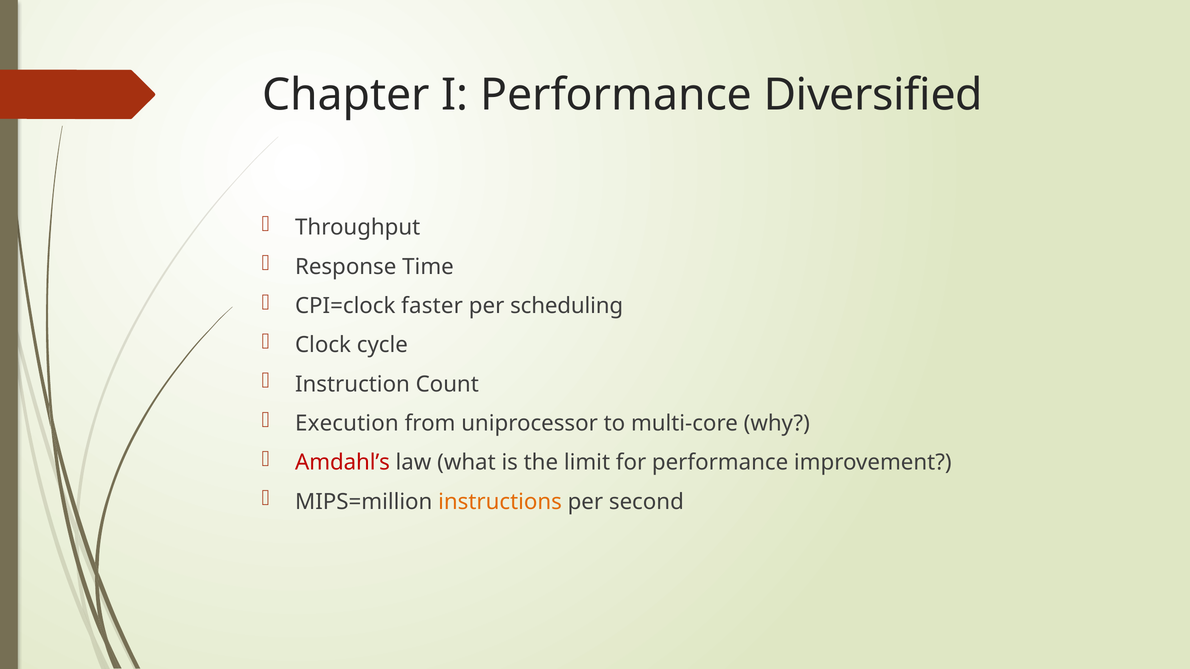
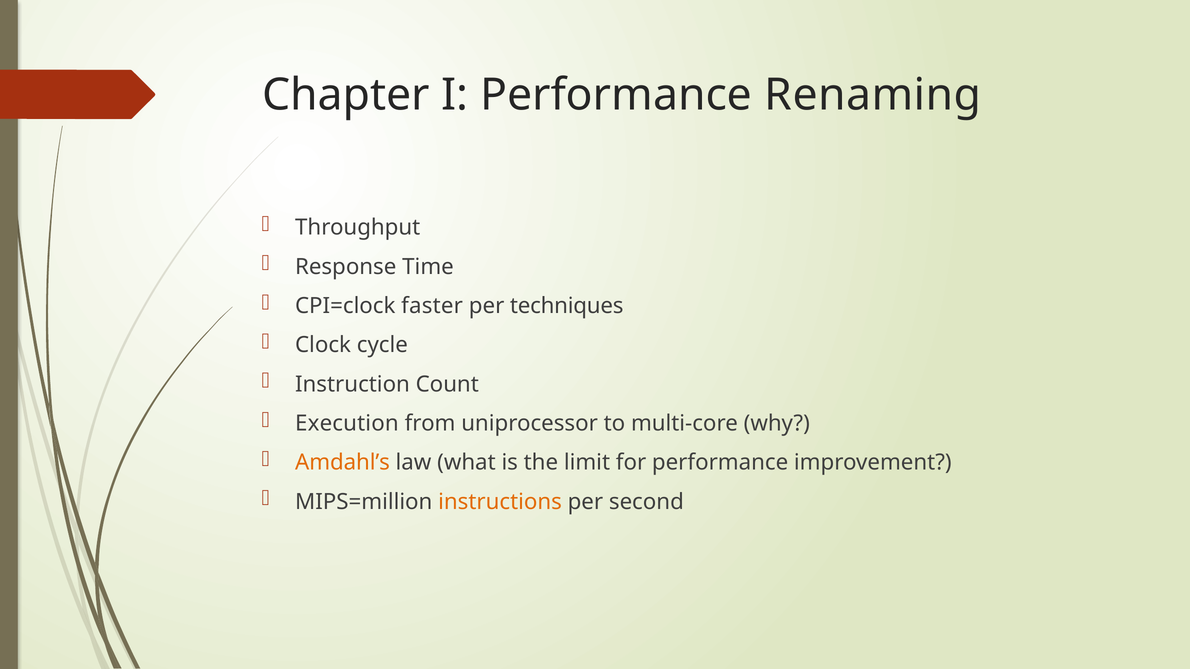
Diversified: Diversified -> Renaming
scheduling: scheduling -> techniques
Amdahl’s colour: red -> orange
